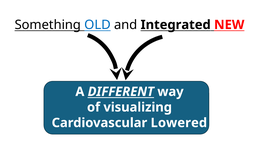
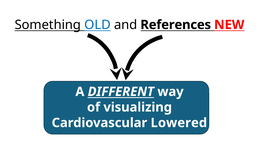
Integrated: Integrated -> References
